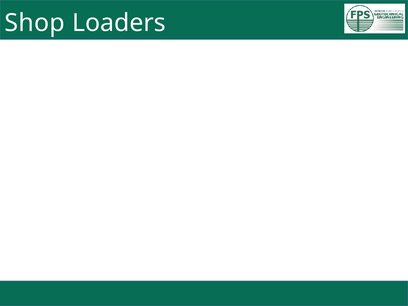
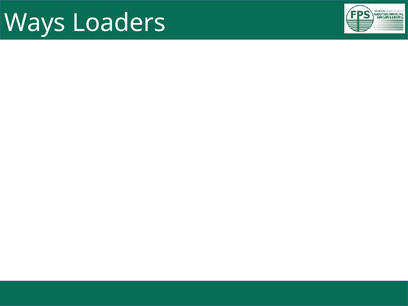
Shop: Shop -> Ways
